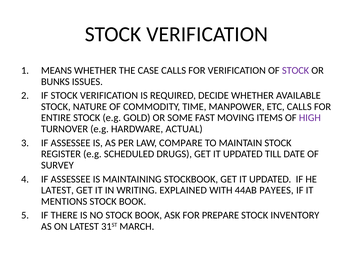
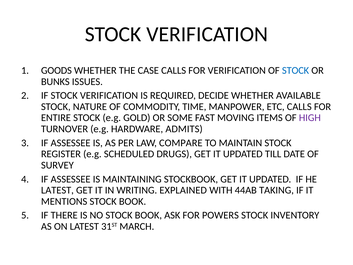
MEANS: MEANS -> GOODS
STOCK at (296, 70) colour: purple -> blue
ACTUAL: ACTUAL -> ADMITS
PAYEES: PAYEES -> TAKING
PREPARE: PREPARE -> POWERS
